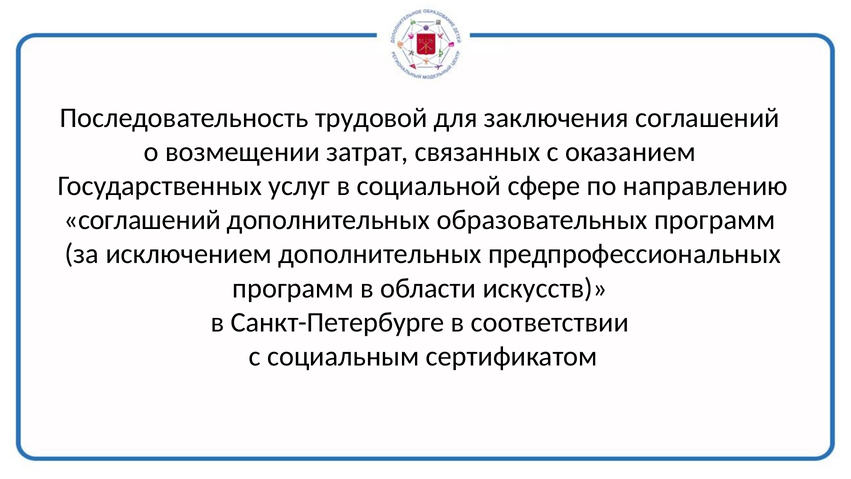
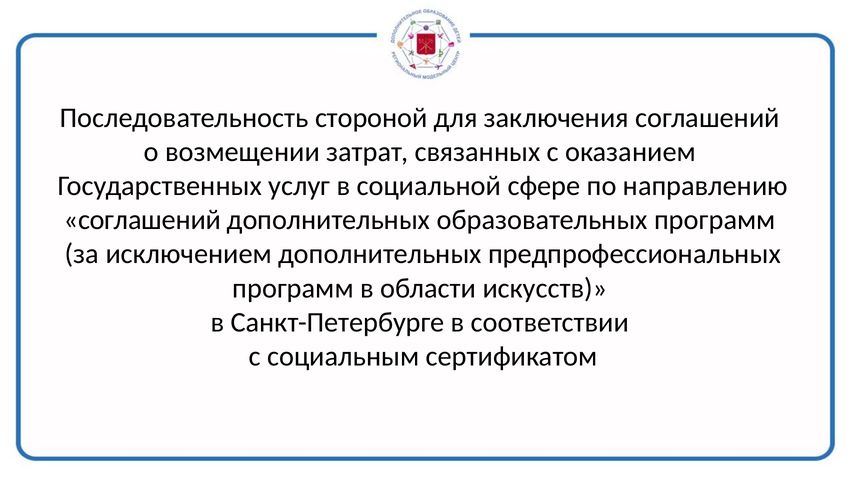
трудовой: трудовой -> стороной
